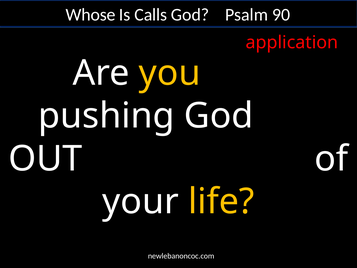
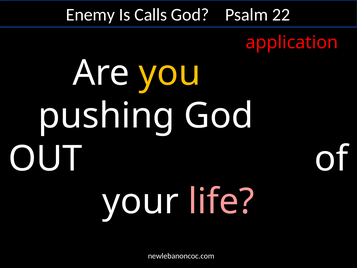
Whose: Whose -> Enemy
90: 90 -> 22
life colour: yellow -> pink
